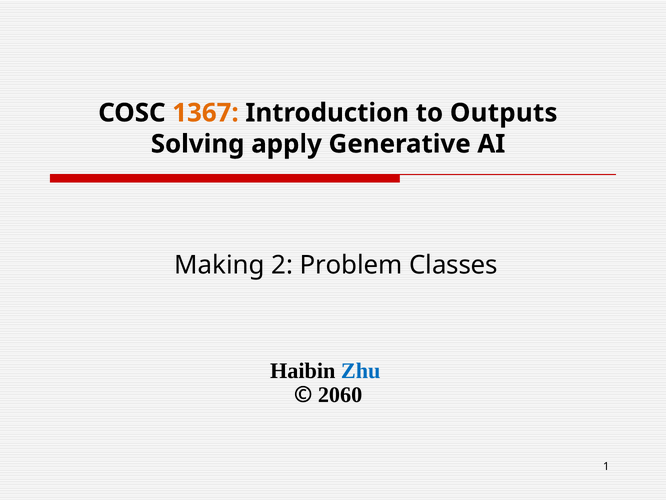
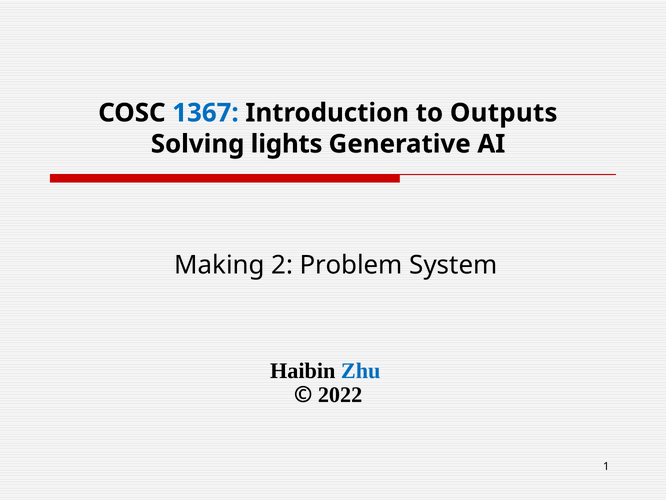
1367 colour: orange -> blue
apply: apply -> lights
Classes: Classes -> System
2060: 2060 -> 2022
